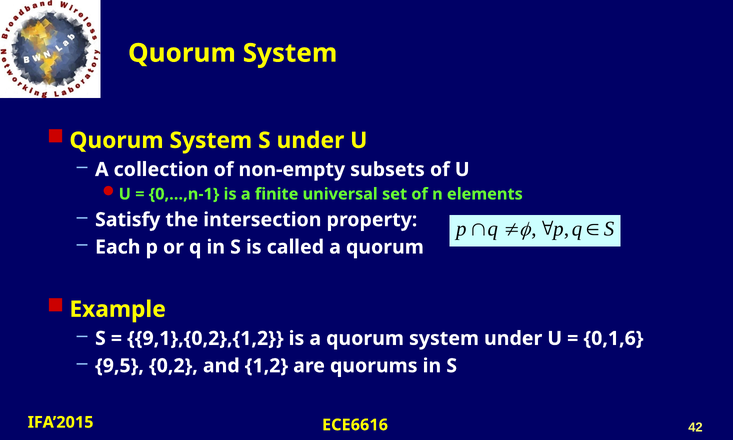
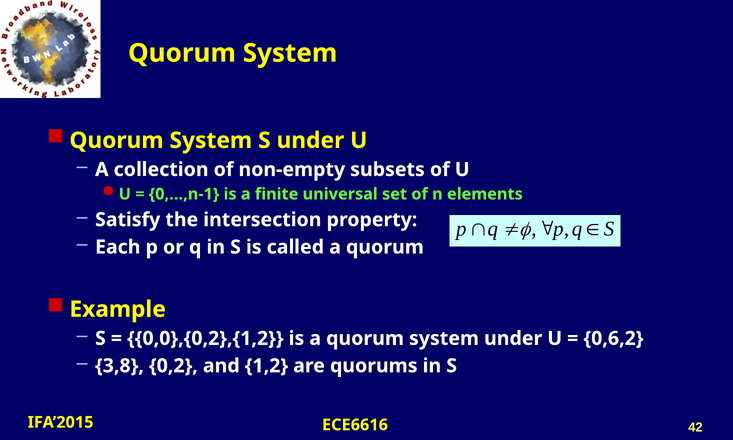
9,1},{0,2},{1,2: 9,1},{0,2},{1,2 -> 0,0},{0,2},{1,2
0,1,6: 0,1,6 -> 0,6,2
9,5: 9,5 -> 3,8
